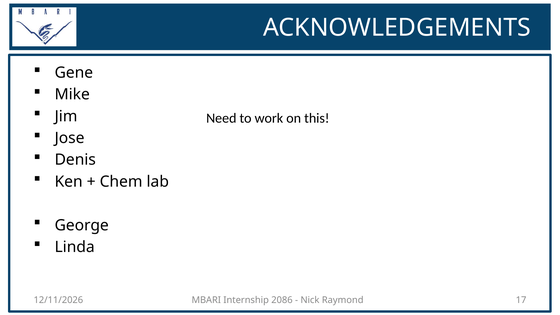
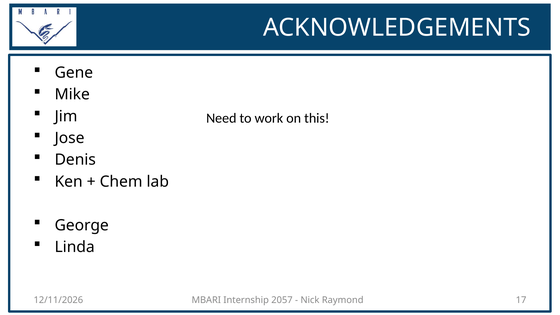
2086: 2086 -> 2057
